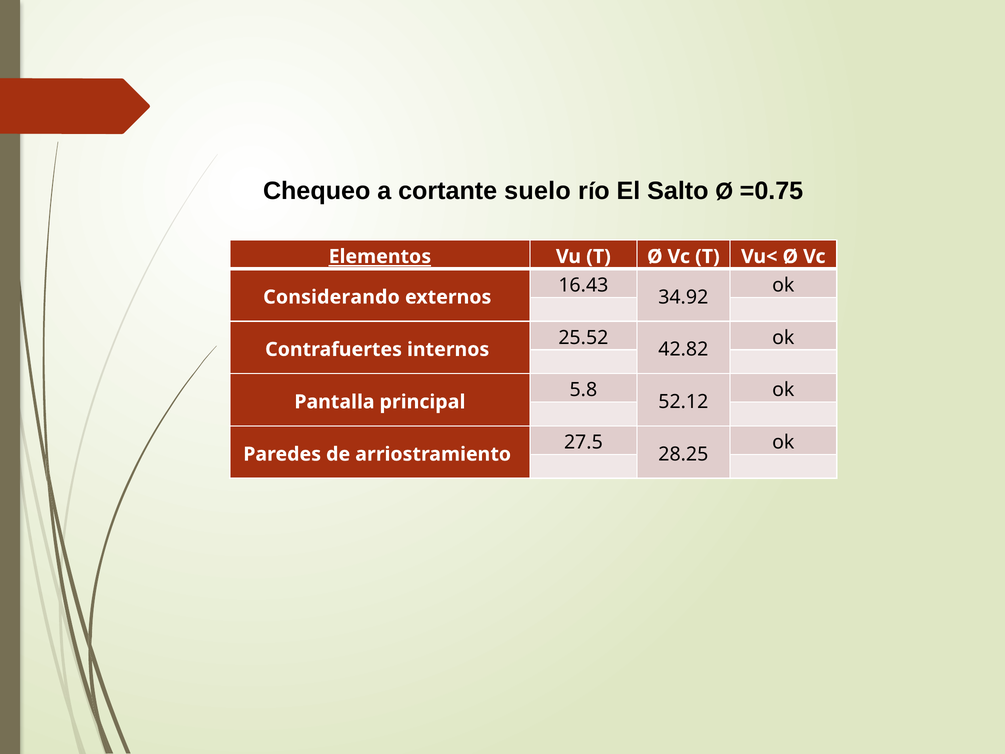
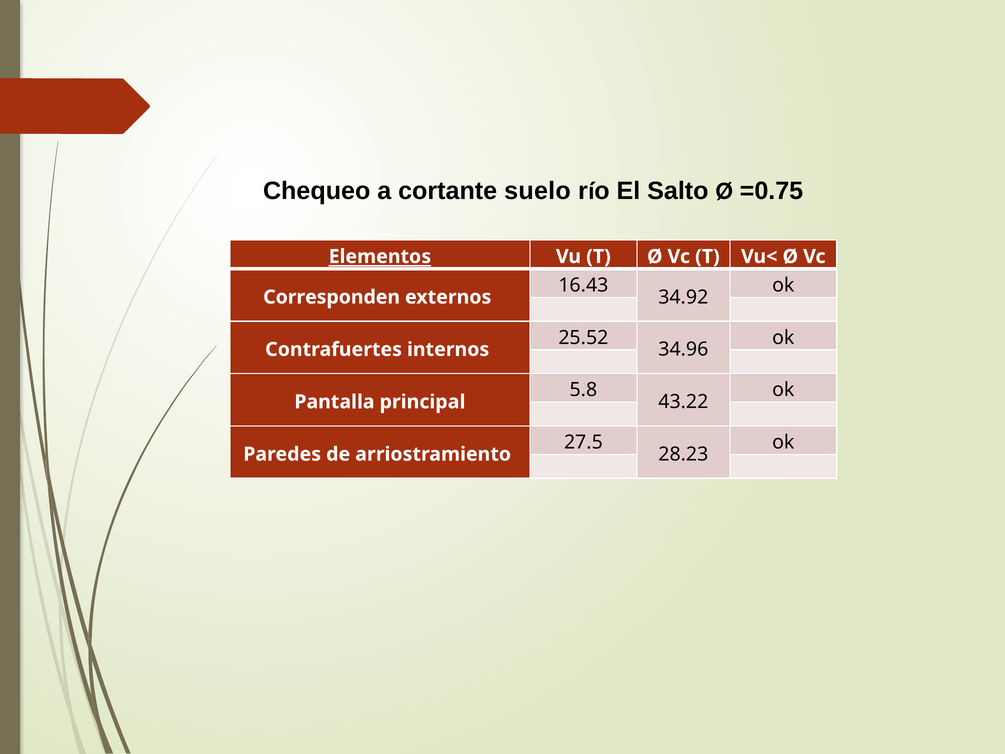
Considerando: Considerando -> Corresponden
42.82: 42.82 -> 34.96
52.12: 52.12 -> 43.22
28.25: 28.25 -> 28.23
